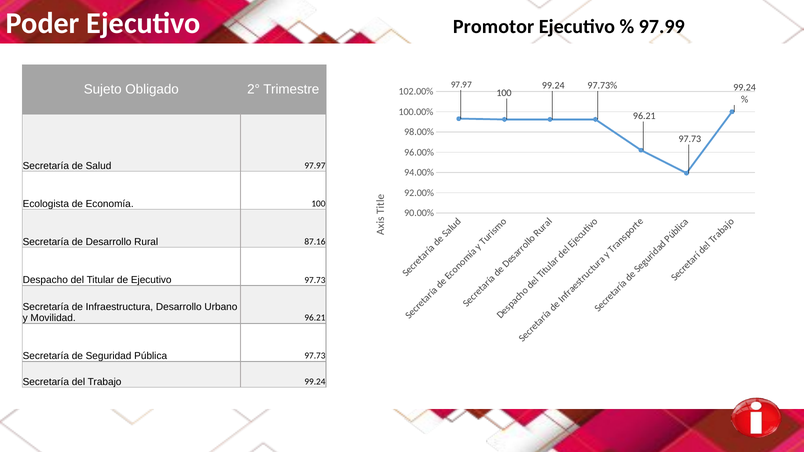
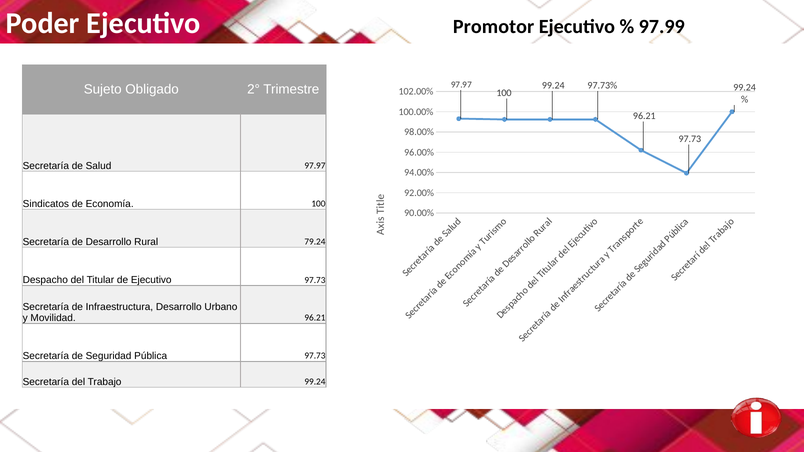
Ecologista: Ecologista -> Sindicatos
87.16: 87.16 -> 79.24
